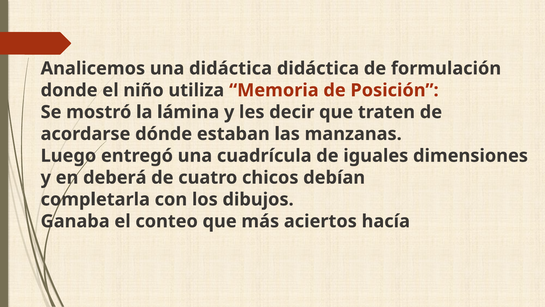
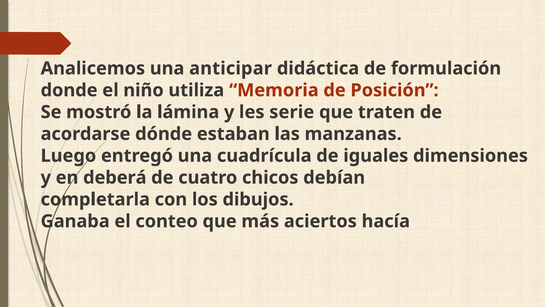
una didáctica: didáctica -> anticipar
decir: decir -> serie
